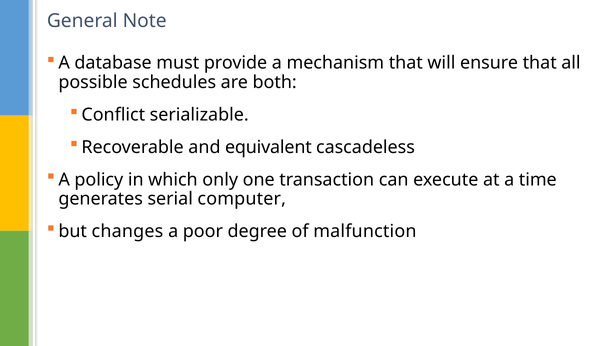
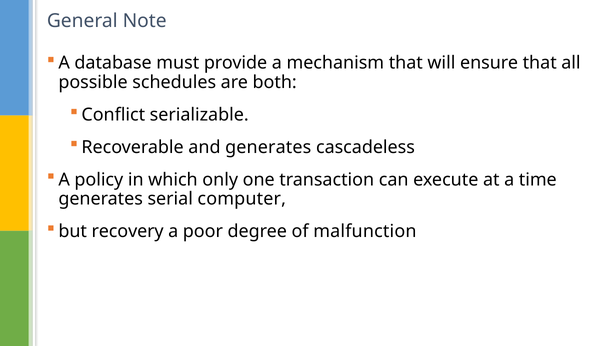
and equivalent: equivalent -> generates
changes: changes -> recovery
